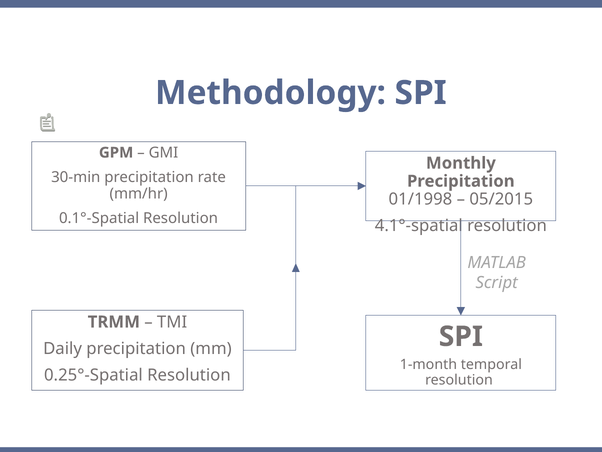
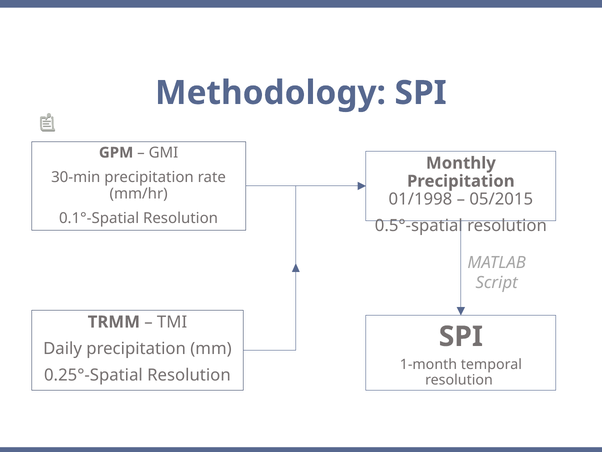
4.1°-spatial: 4.1°-spatial -> 0.5°-spatial
